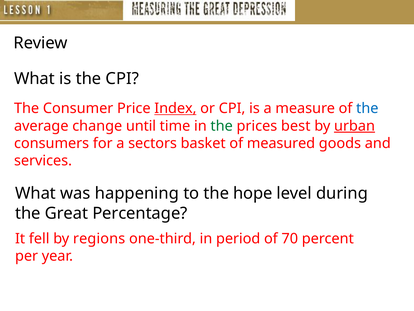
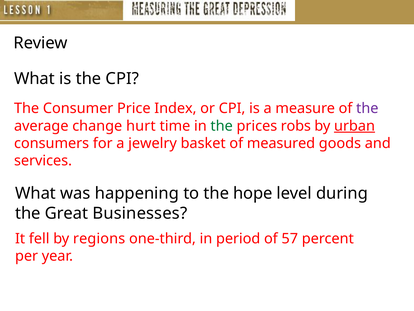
Index underline: present -> none
the at (367, 108) colour: blue -> purple
until: until -> hurt
best: best -> robs
sectors: sectors -> jewelry
Percentage: Percentage -> Businesses
70: 70 -> 57
